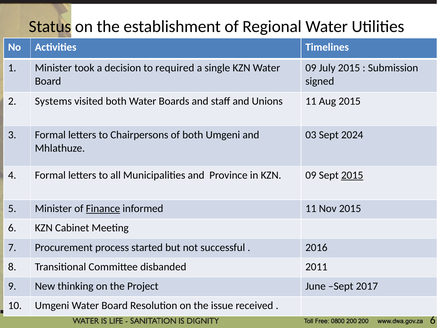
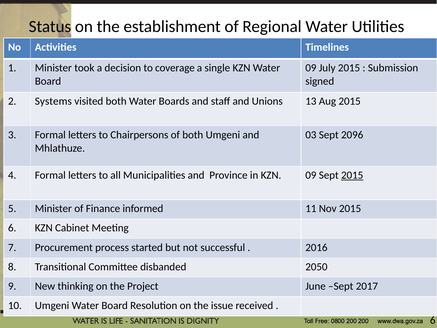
required: required -> coverage
Unions 11: 11 -> 13
2024: 2024 -> 2096
Finance underline: present -> none
2011: 2011 -> 2050
